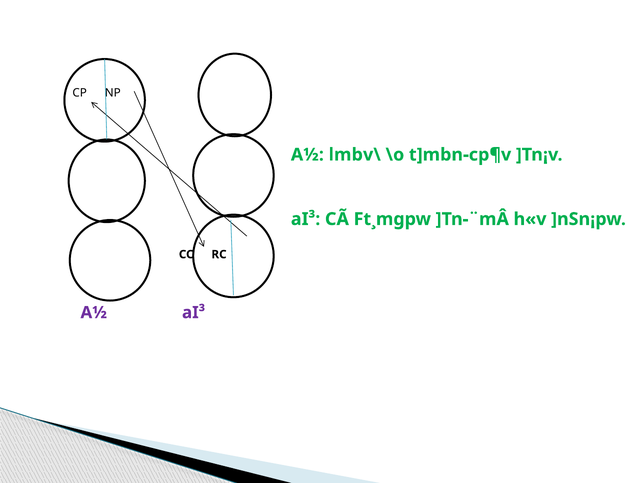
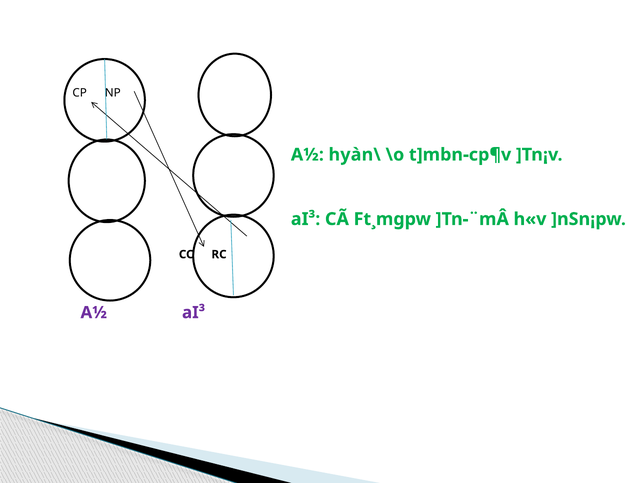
lmbv\: lmbv\ -> hyàn\
